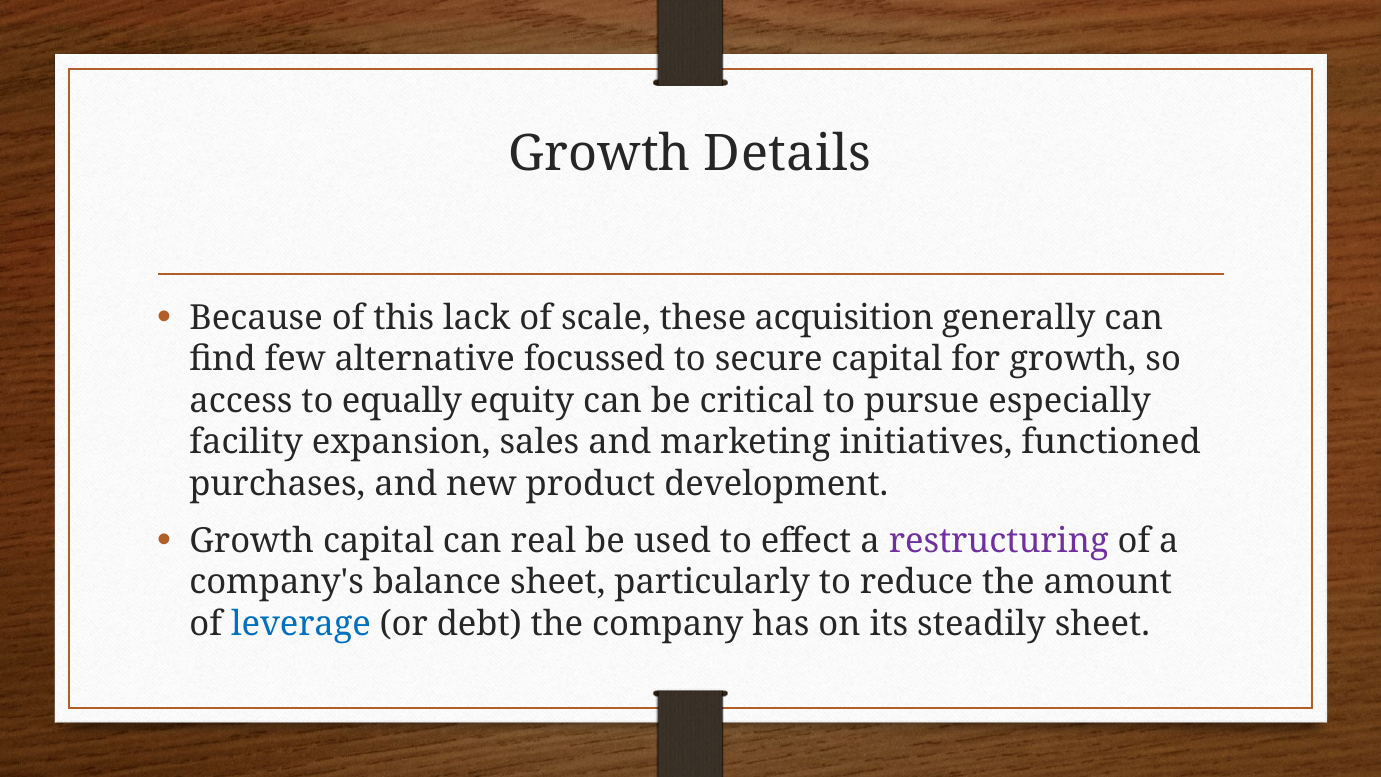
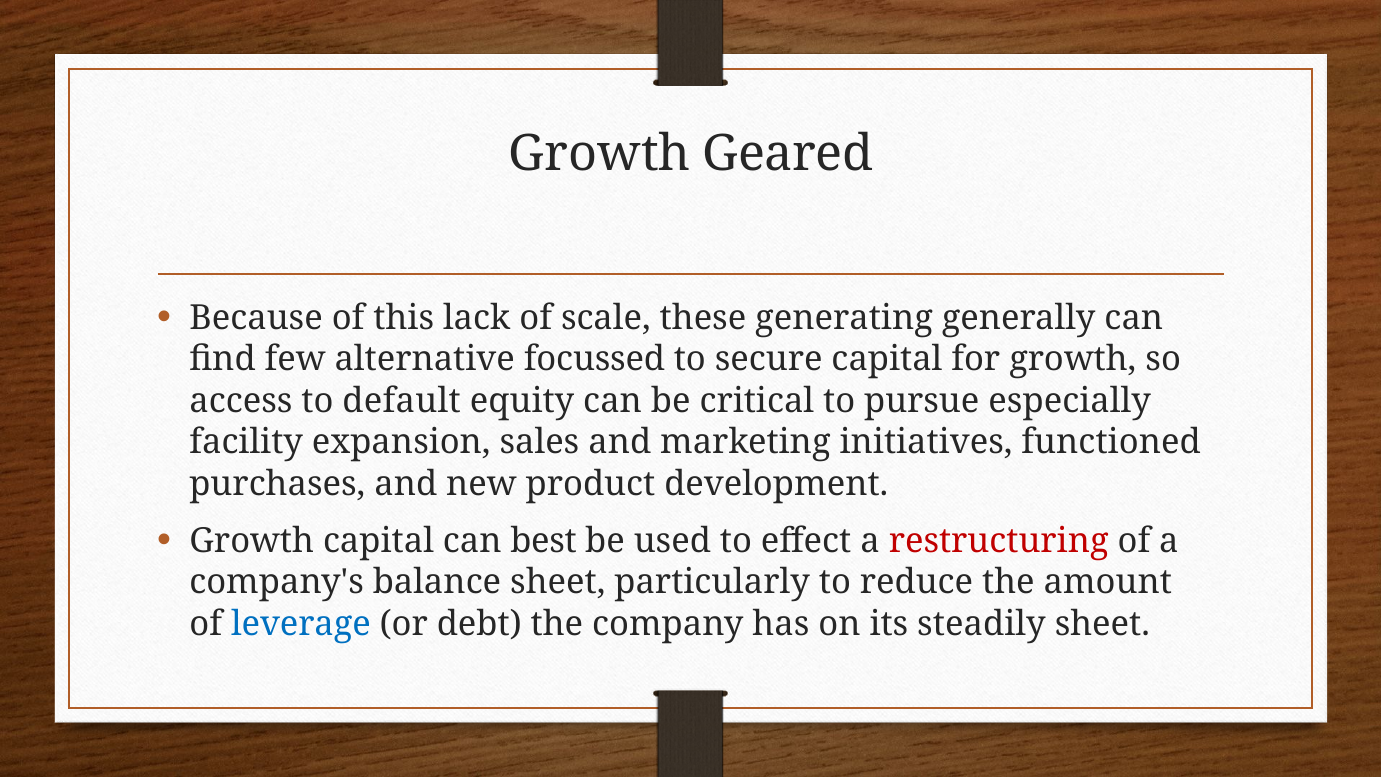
Details: Details -> Geared
acquisition: acquisition -> generating
equally: equally -> default
real: real -> best
restructuring colour: purple -> red
